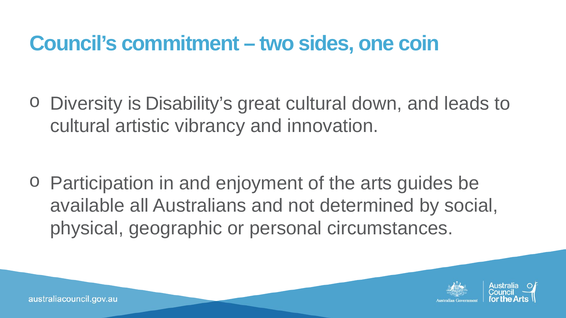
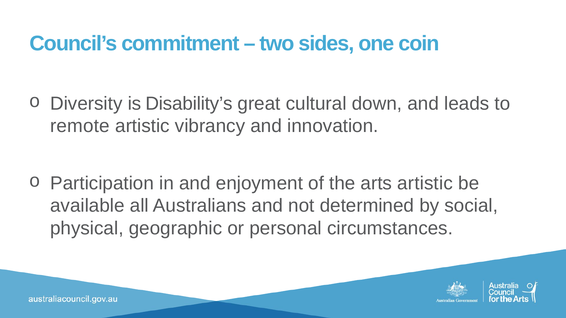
cultural at (80, 126): cultural -> remote
arts guides: guides -> artistic
